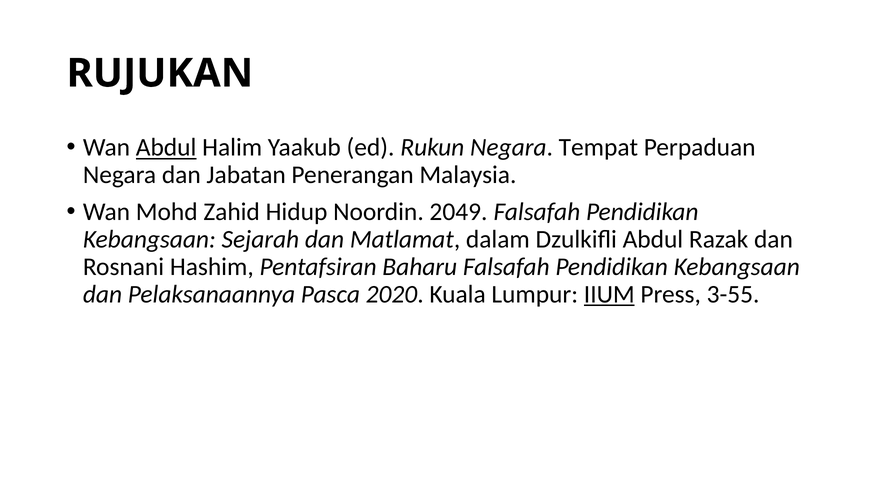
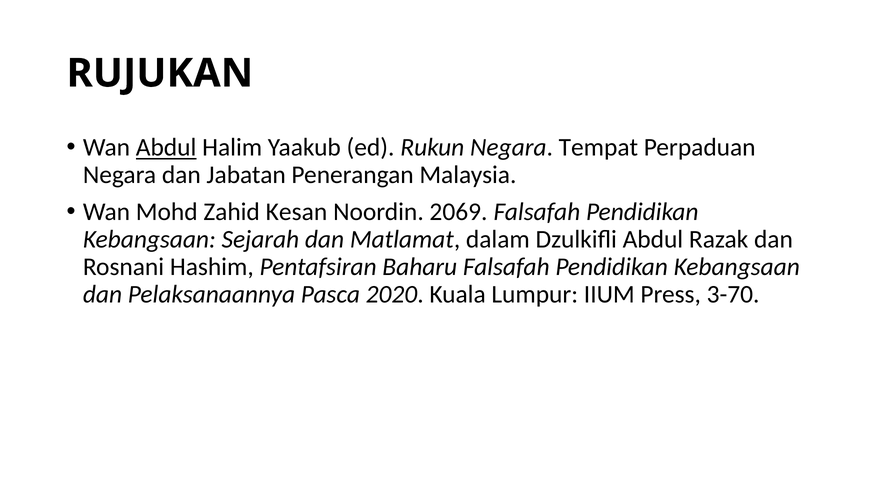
Hidup: Hidup -> Kesan
2049: 2049 -> 2069
IIUM underline: present -> none
3-55: 3-55 -> 3-70
